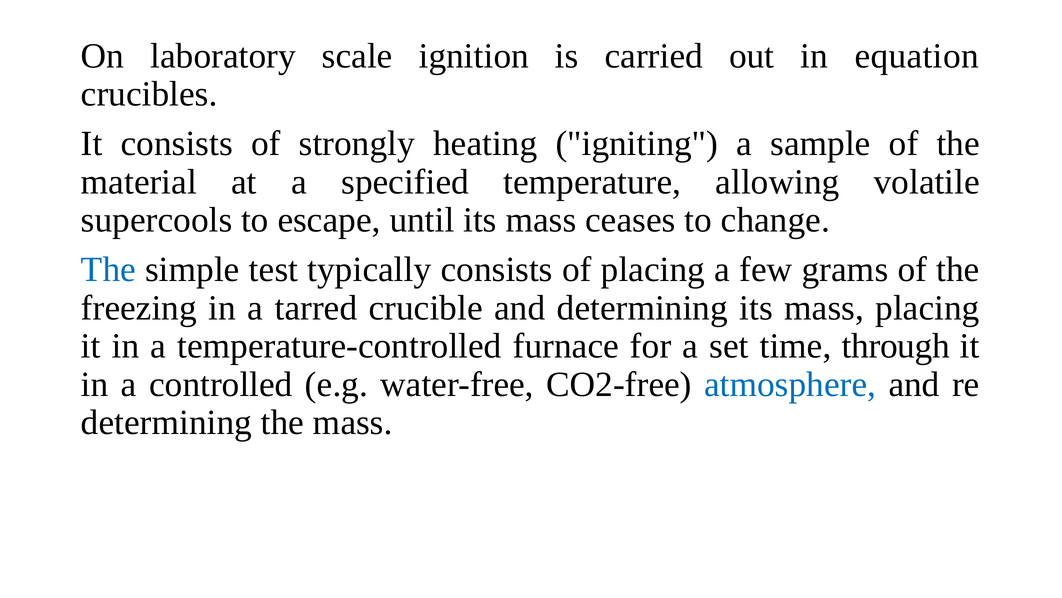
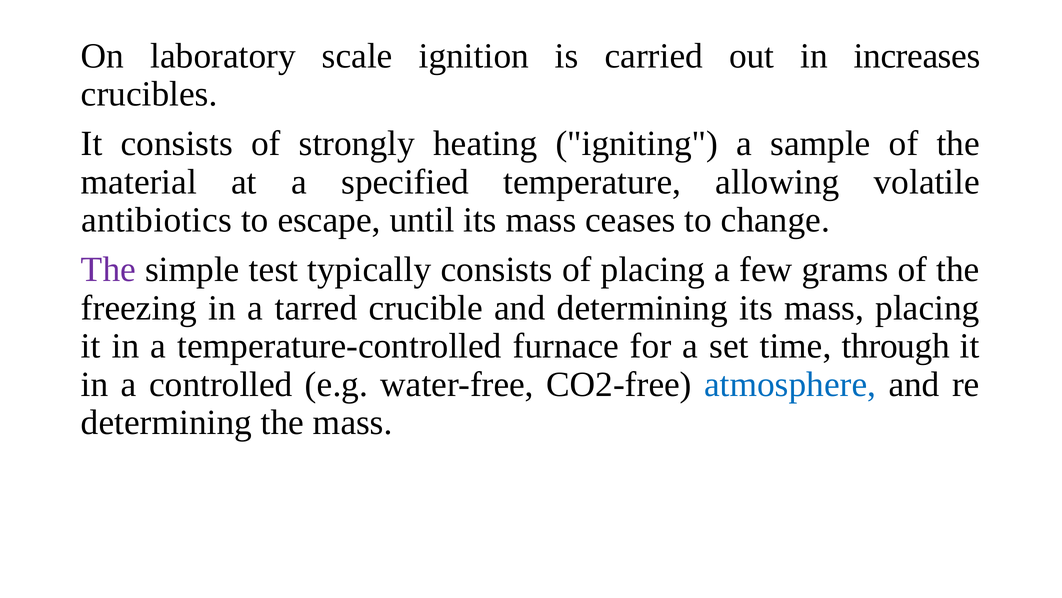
equation: equation -> increases
supercools: supercools -> antibiotics
The at (108, 269) colour: blue -> purple
